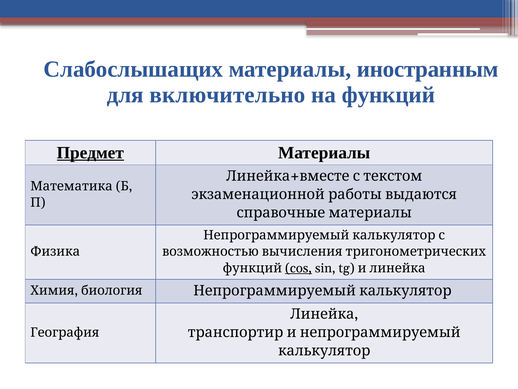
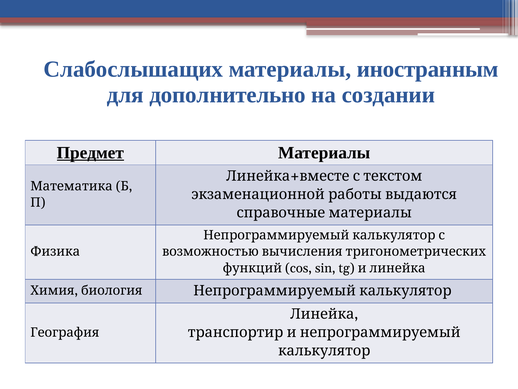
включительно: включительно -> дополнительно
на функций: функций -> создании
cos underline: present -> none
